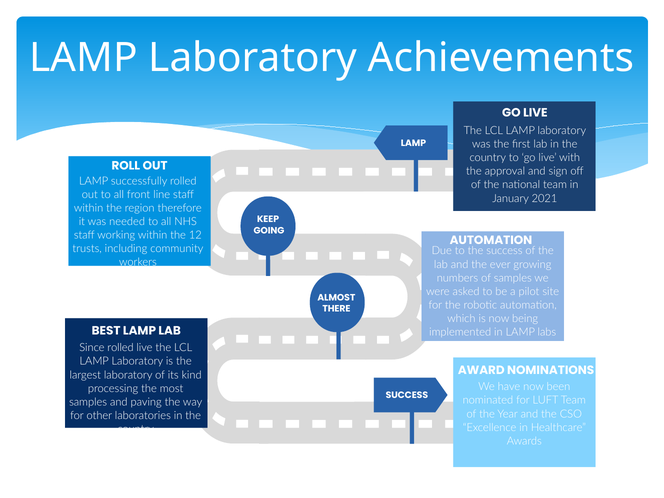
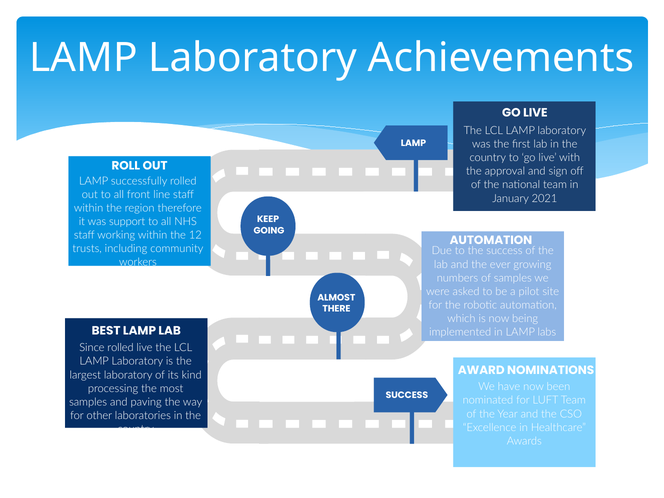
needed: needed -> support
